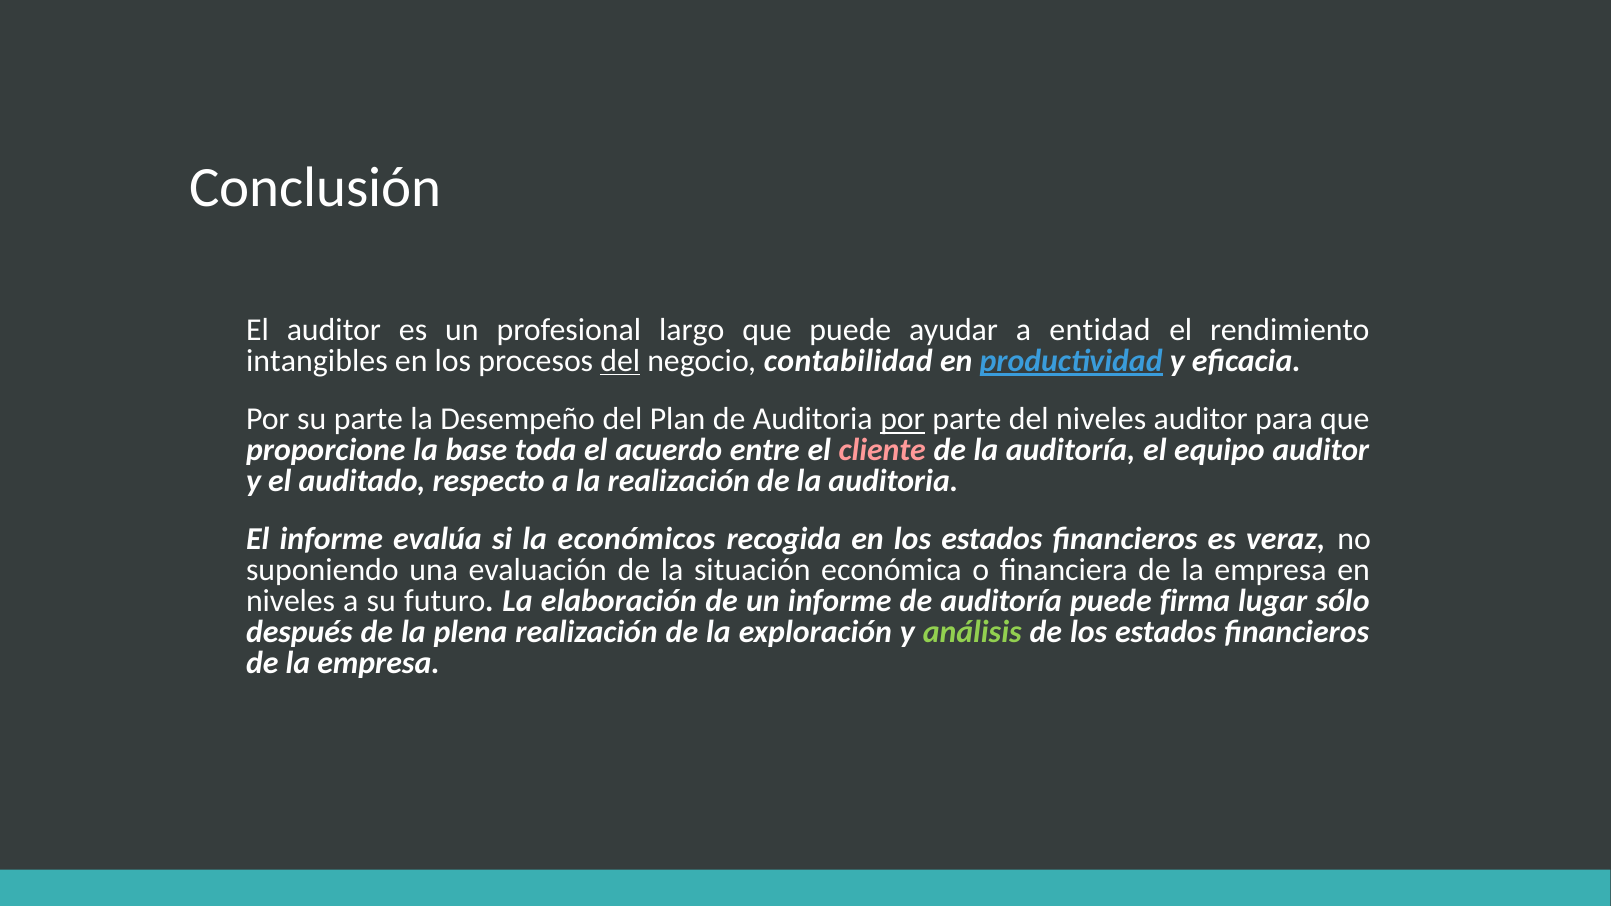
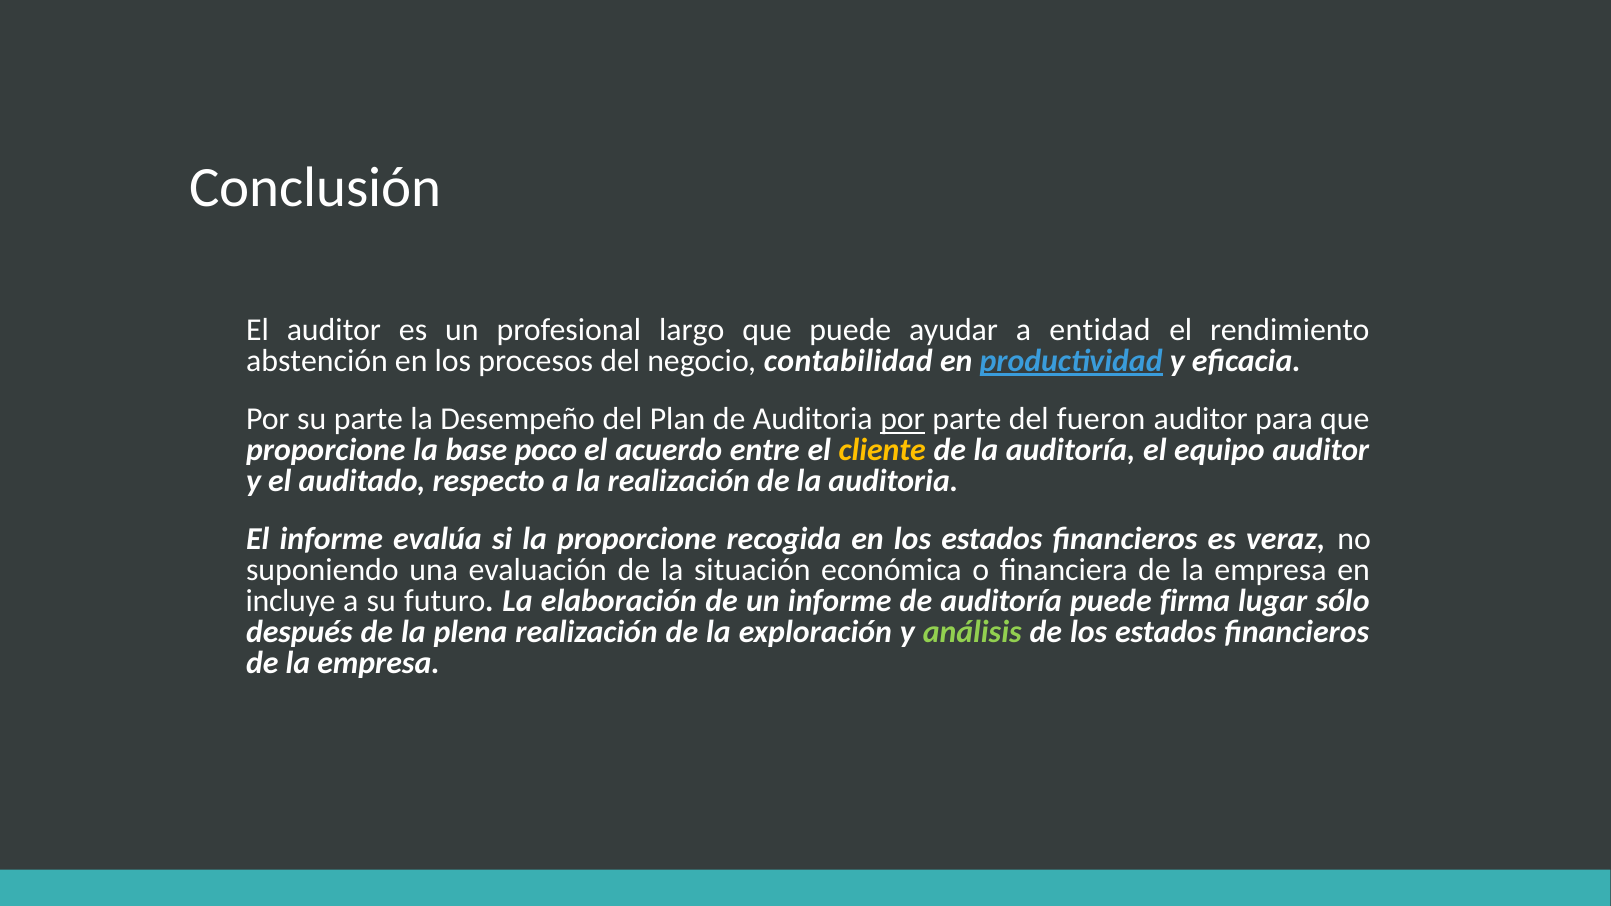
intangibles: intangibles -> abstención
del at (620, 361) underline: present -> none
del niveles: niveles -> fueron
toda: toda -> poco
cliente colour: pink -> yellow
la económicos: económicos -> proporcione
niveles at (291, 601): niveles -> incluye
